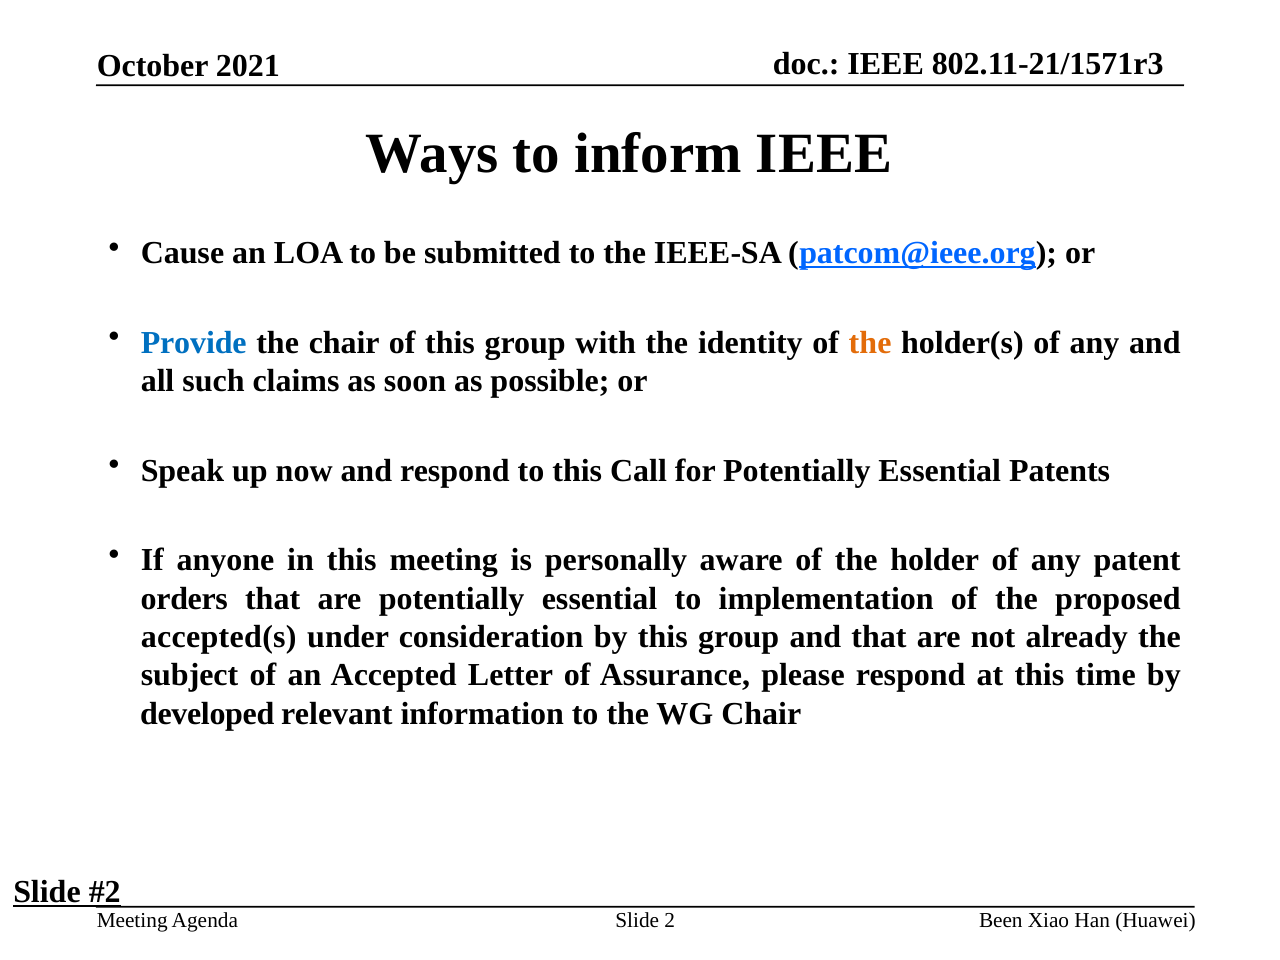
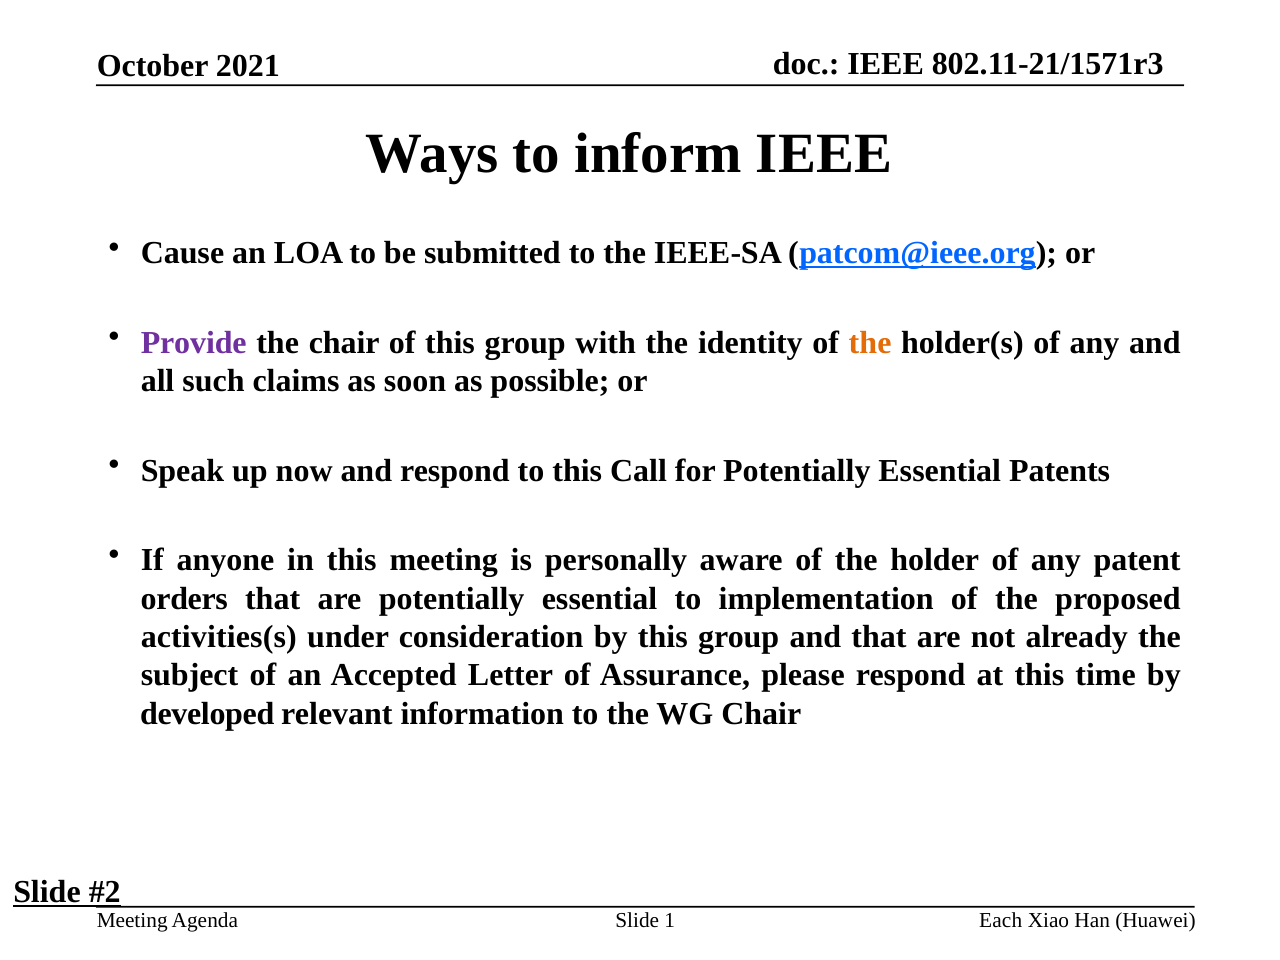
Provide colour: blue -> purple
accepted(s: accepted(s -> activities(s
2: 2 -> 1
Been: Been -> Each
